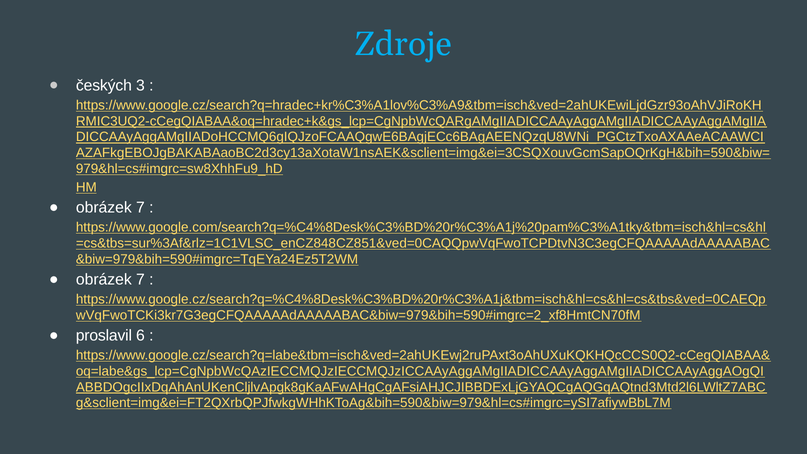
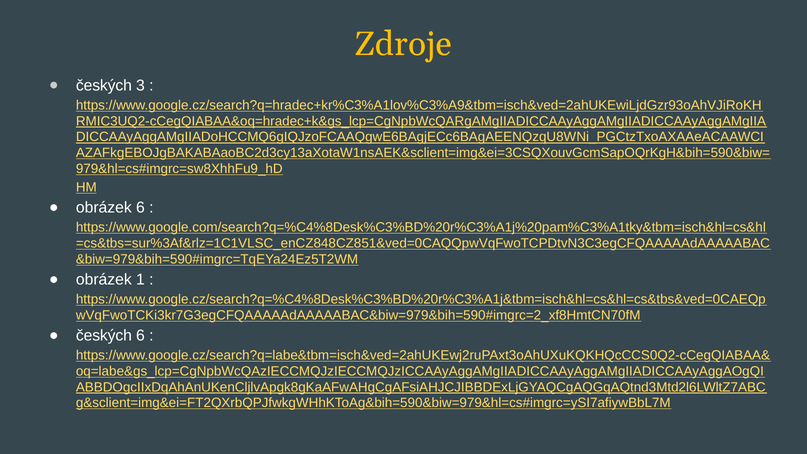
Zdroje colour: light blue -> yellow
7 at (140, 208): 7 -> 6
7 at (140, 280): 7 -> 1
proslavil at (104, 336): proslavil -> českých
